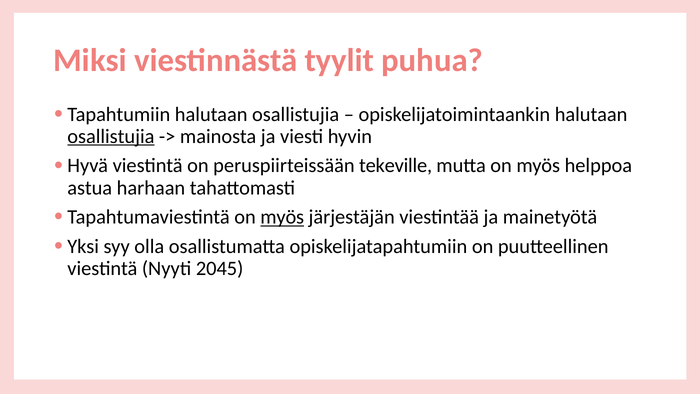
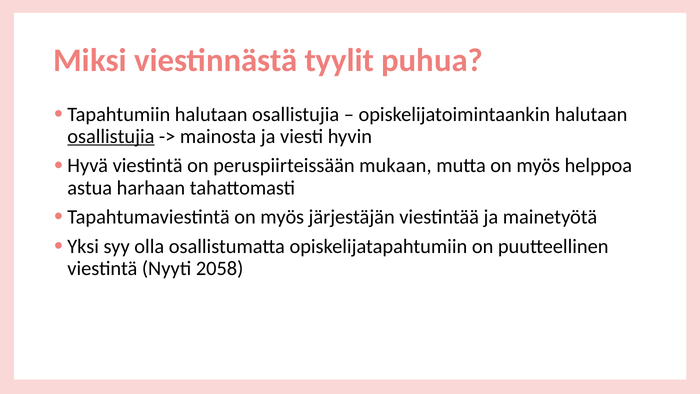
tekeville: tekeville -> mukaan
myös at (282, 217) underline: present -> none
2045: 2045 -> 2058
